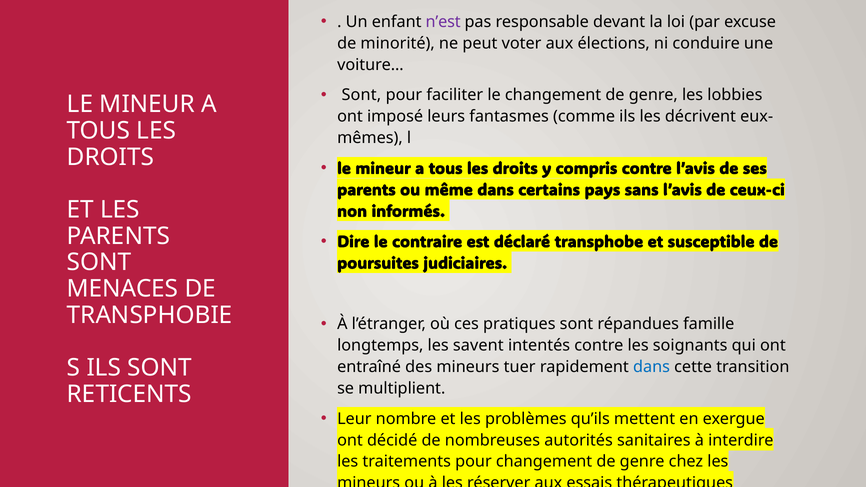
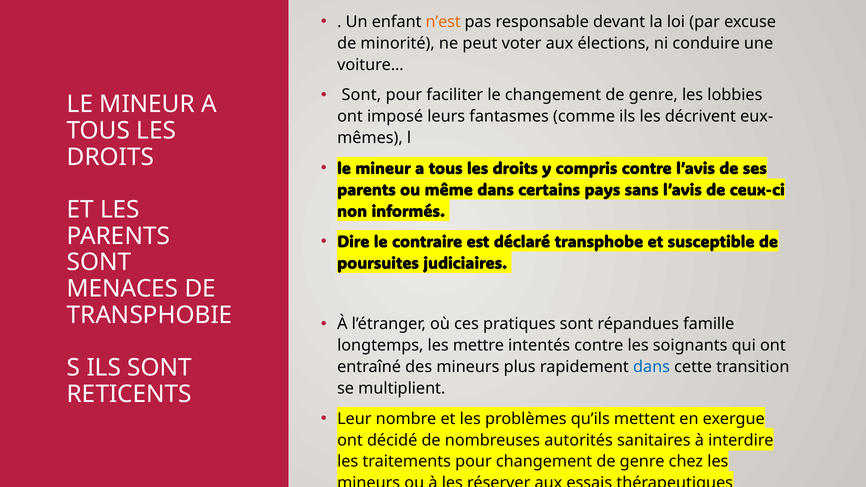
n’est colour: purple -> orange
savent: savent -> mettre
tuer: tuer -> plus
